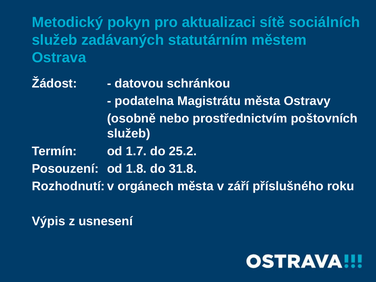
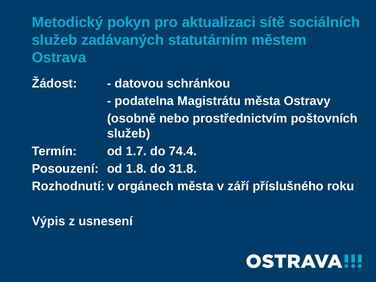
25.2: 25.2 -> 74.4
